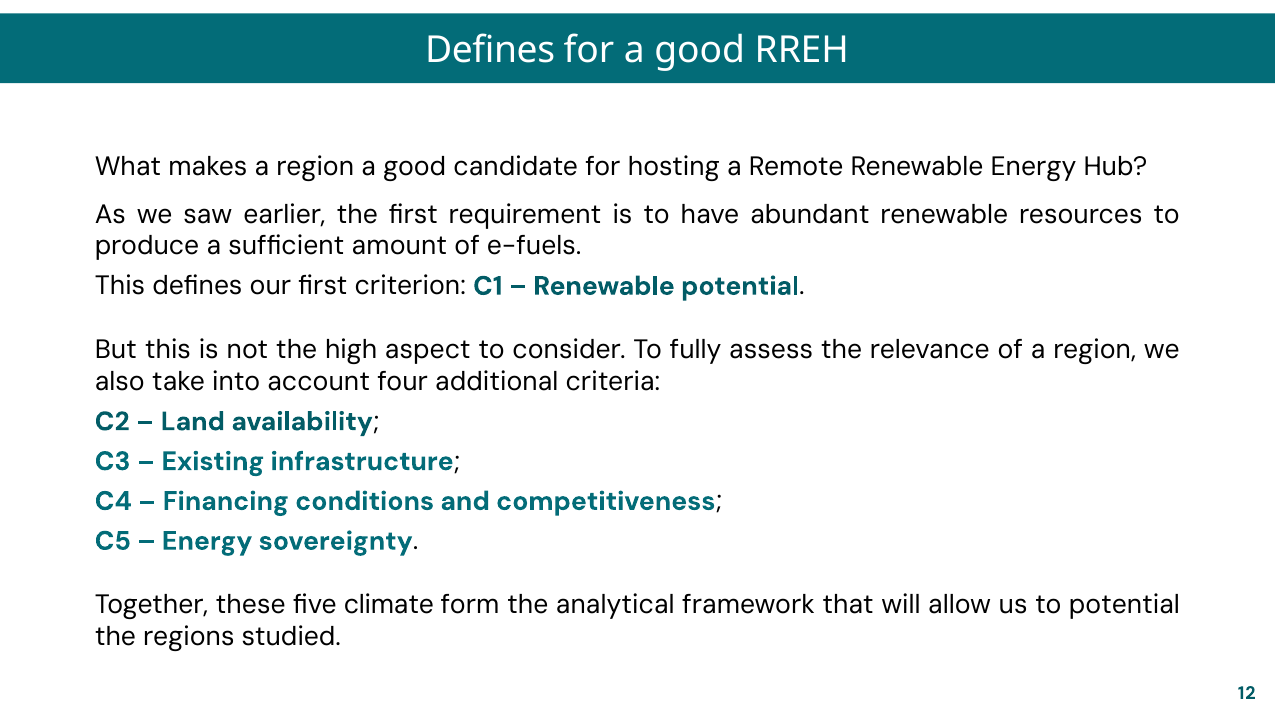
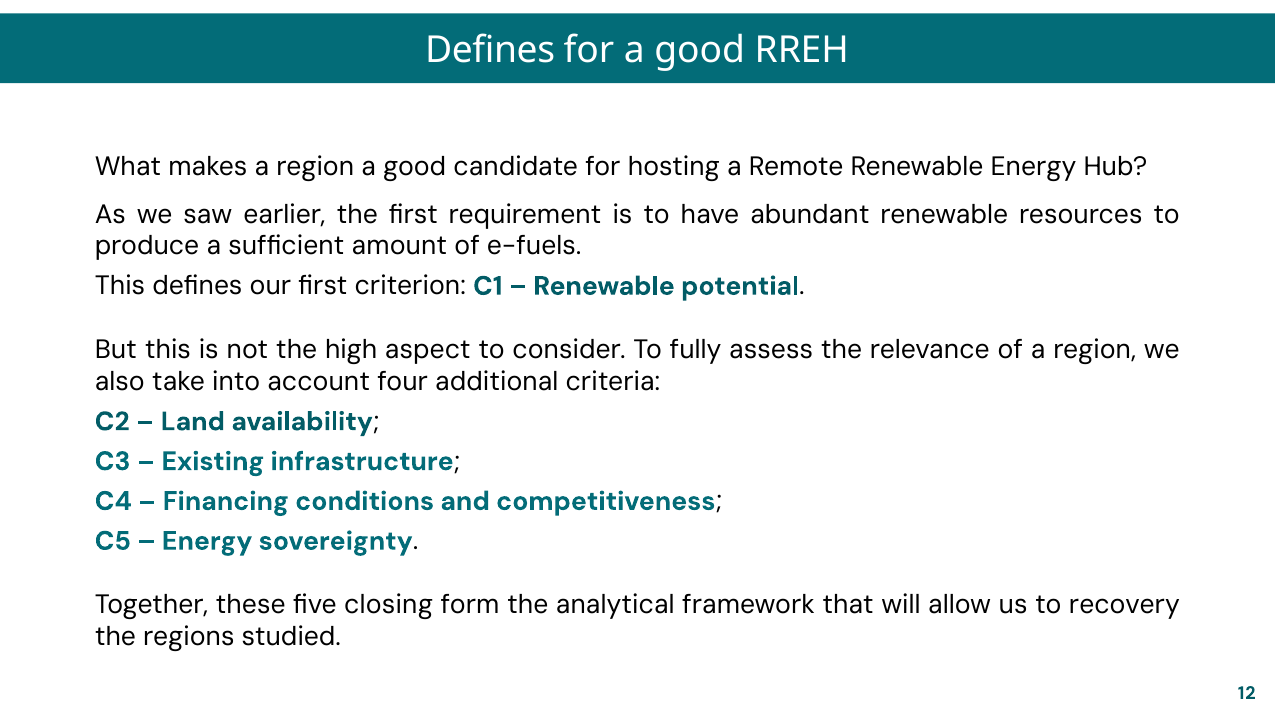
climate: climate -> closing
to potential: potential -> recovery
